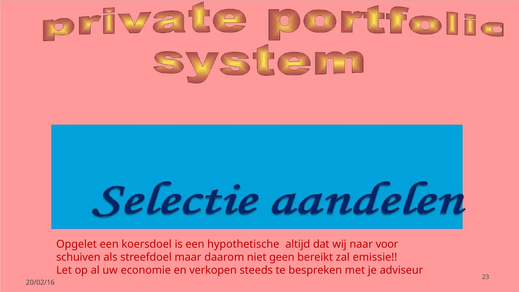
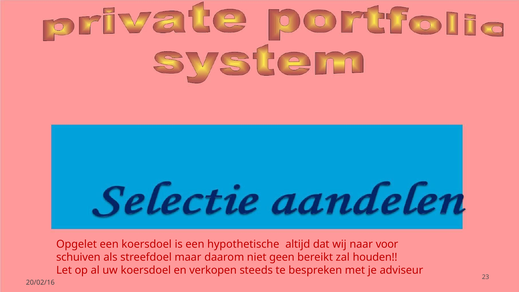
emissie: emissie -> houden
uw economie: economie -> koersdoel
